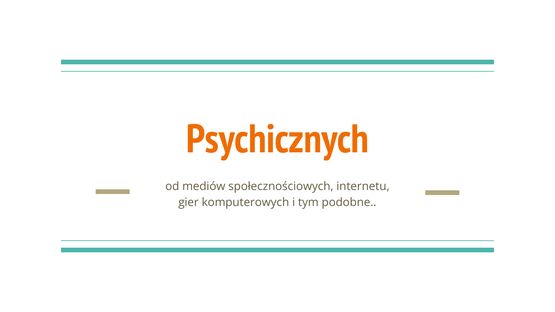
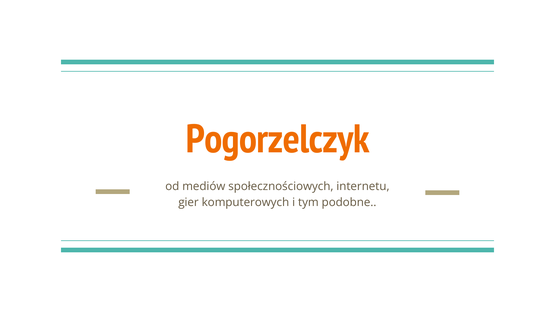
Psychicznych: Psychicznych -> Pogorzelczyk
